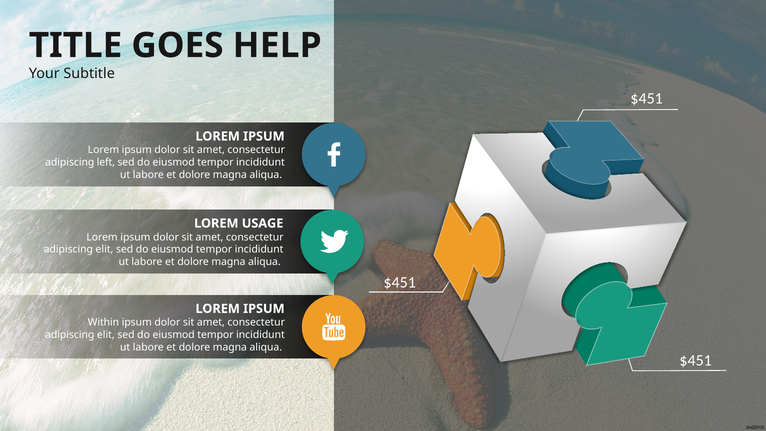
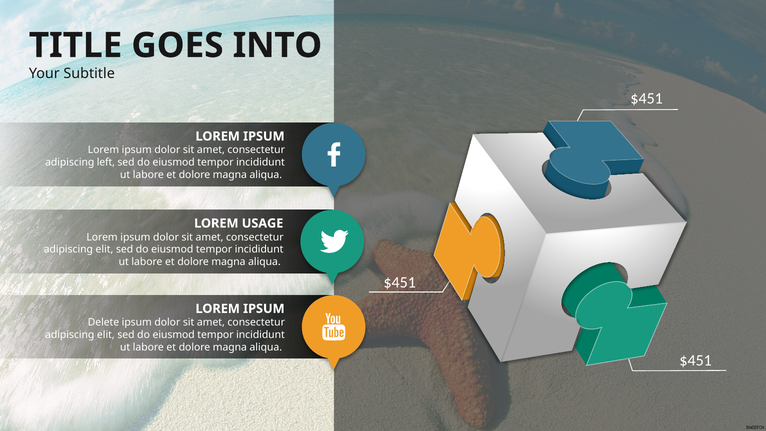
HELP: HELP -> INTO
Within: Within -> Delete
